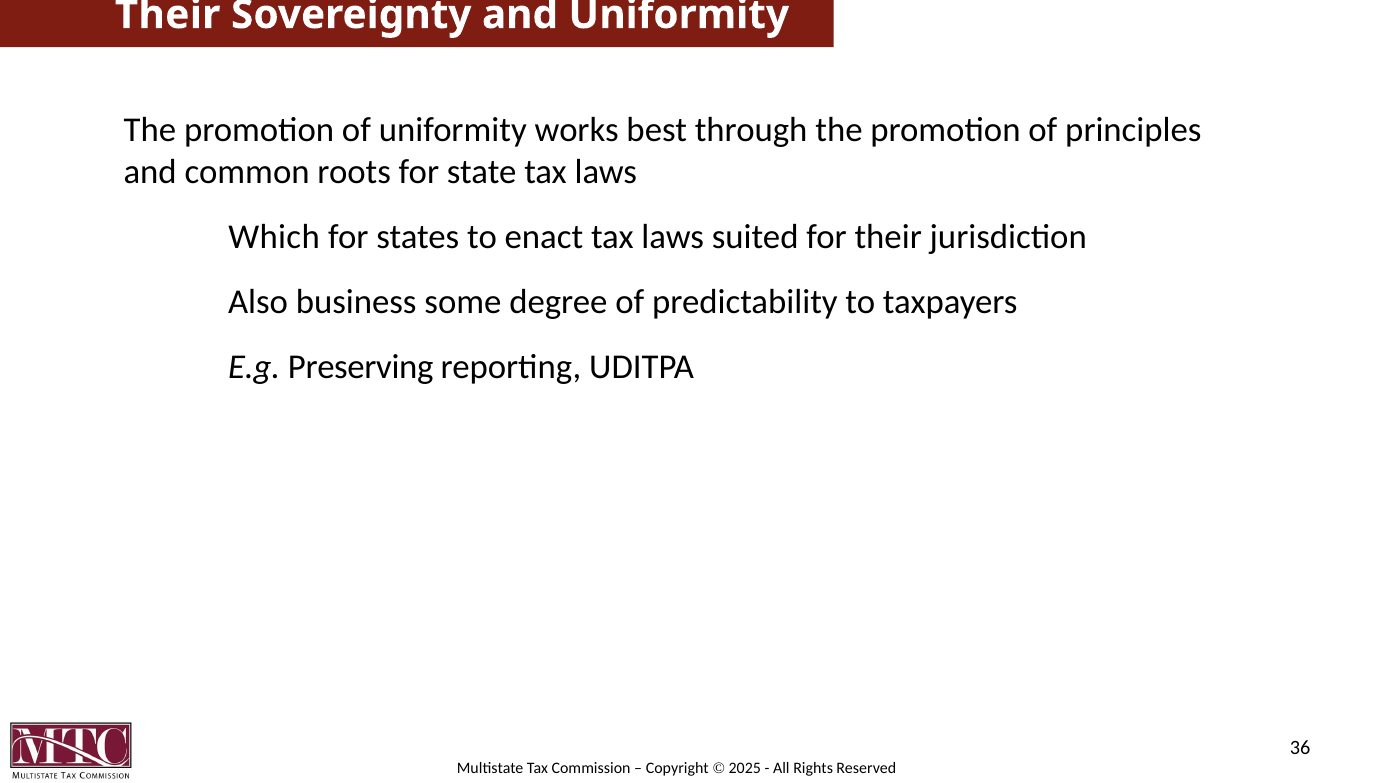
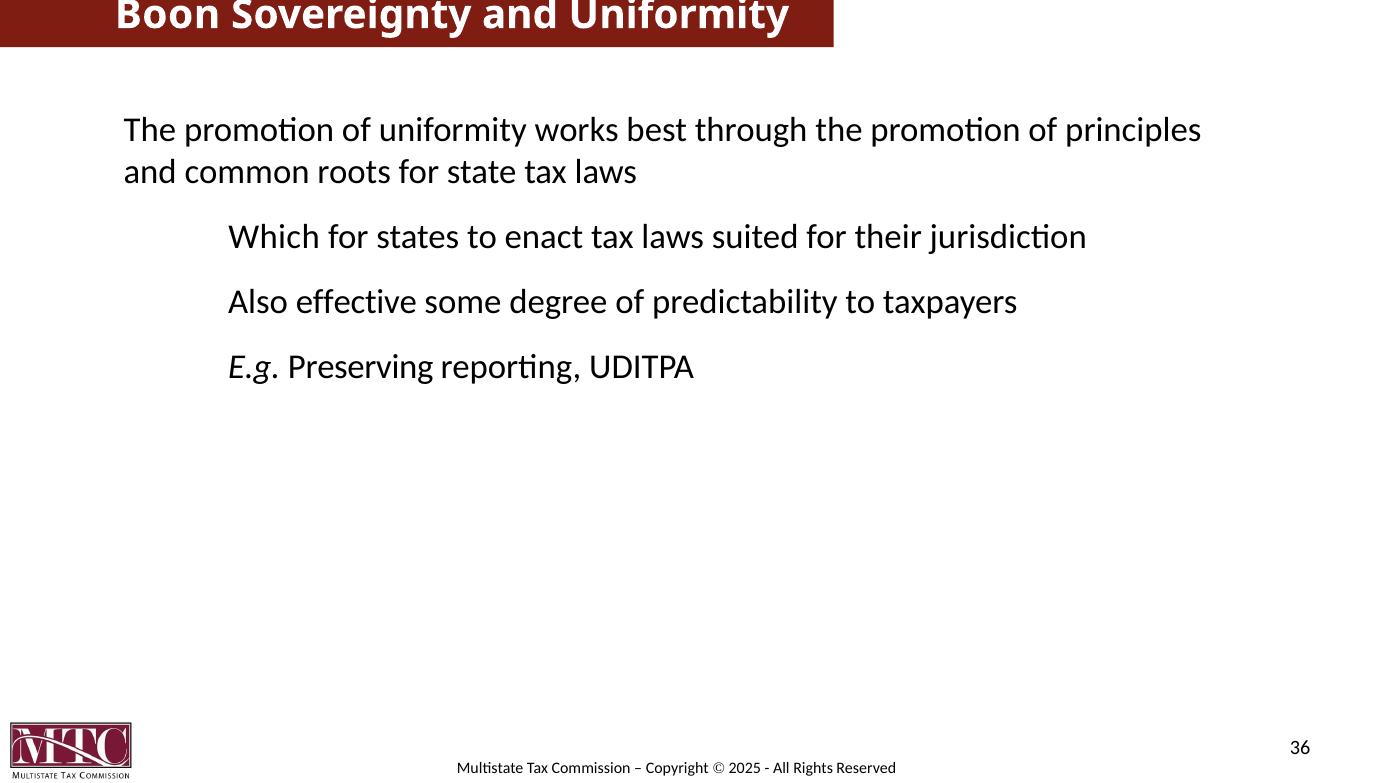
Their at (168, 15): Their -> Boon
business: business -> effective
